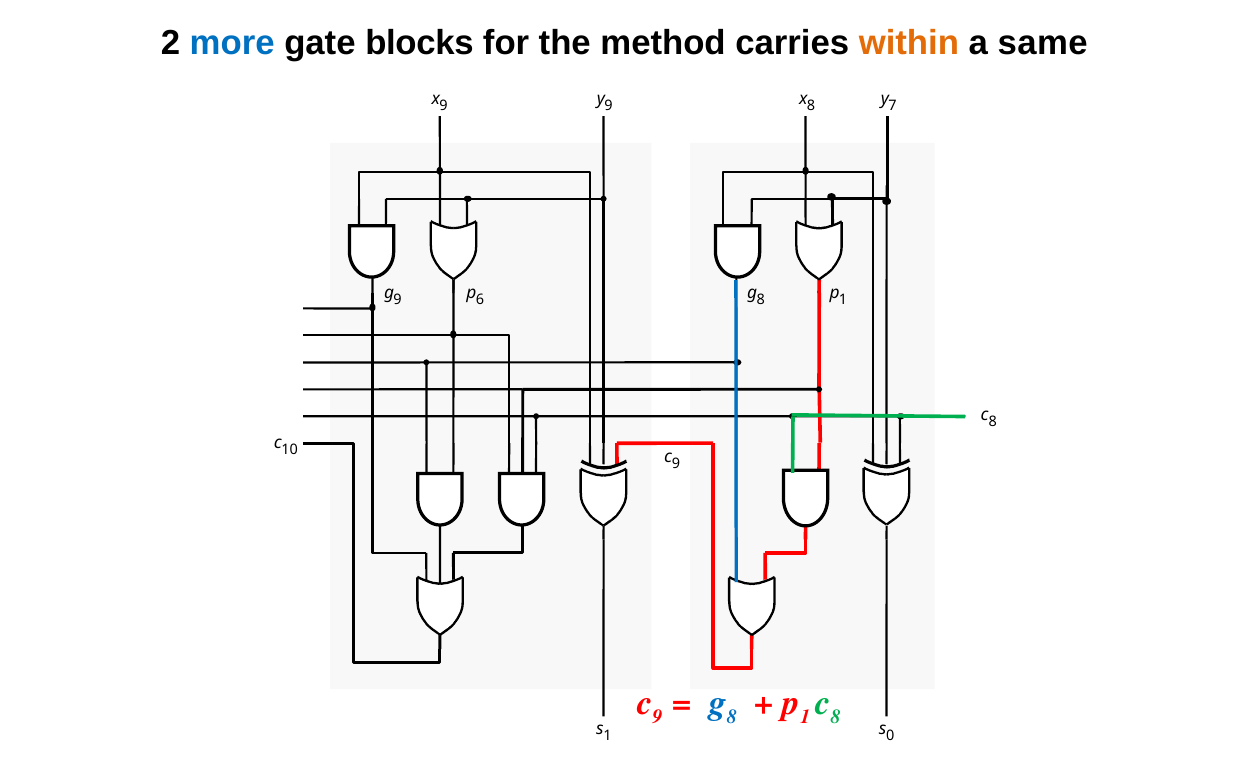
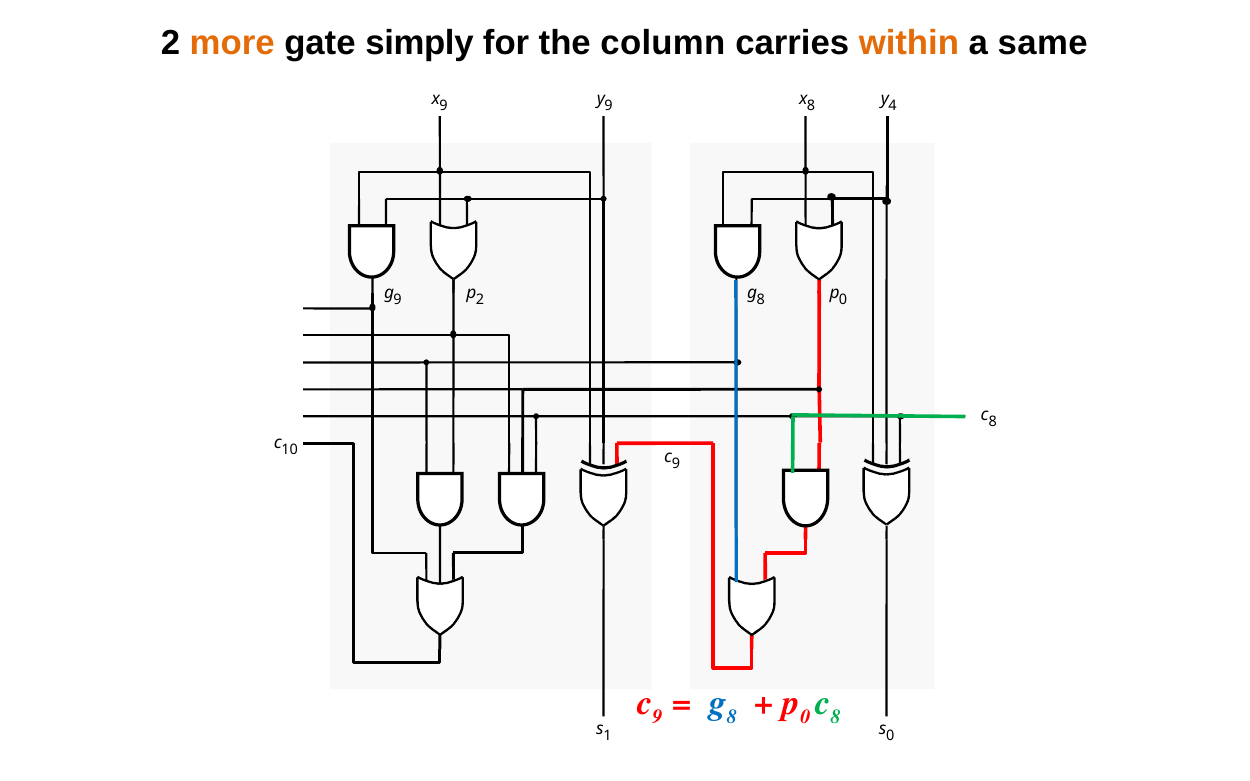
more colour: blue -> orange
blocks: blocks -> simply
method: method -> column
7: 7 -> 4
p 6: 6 -> 2
8 p 1: 1 -> 0
1 at (805, 717): 1 -> 0
